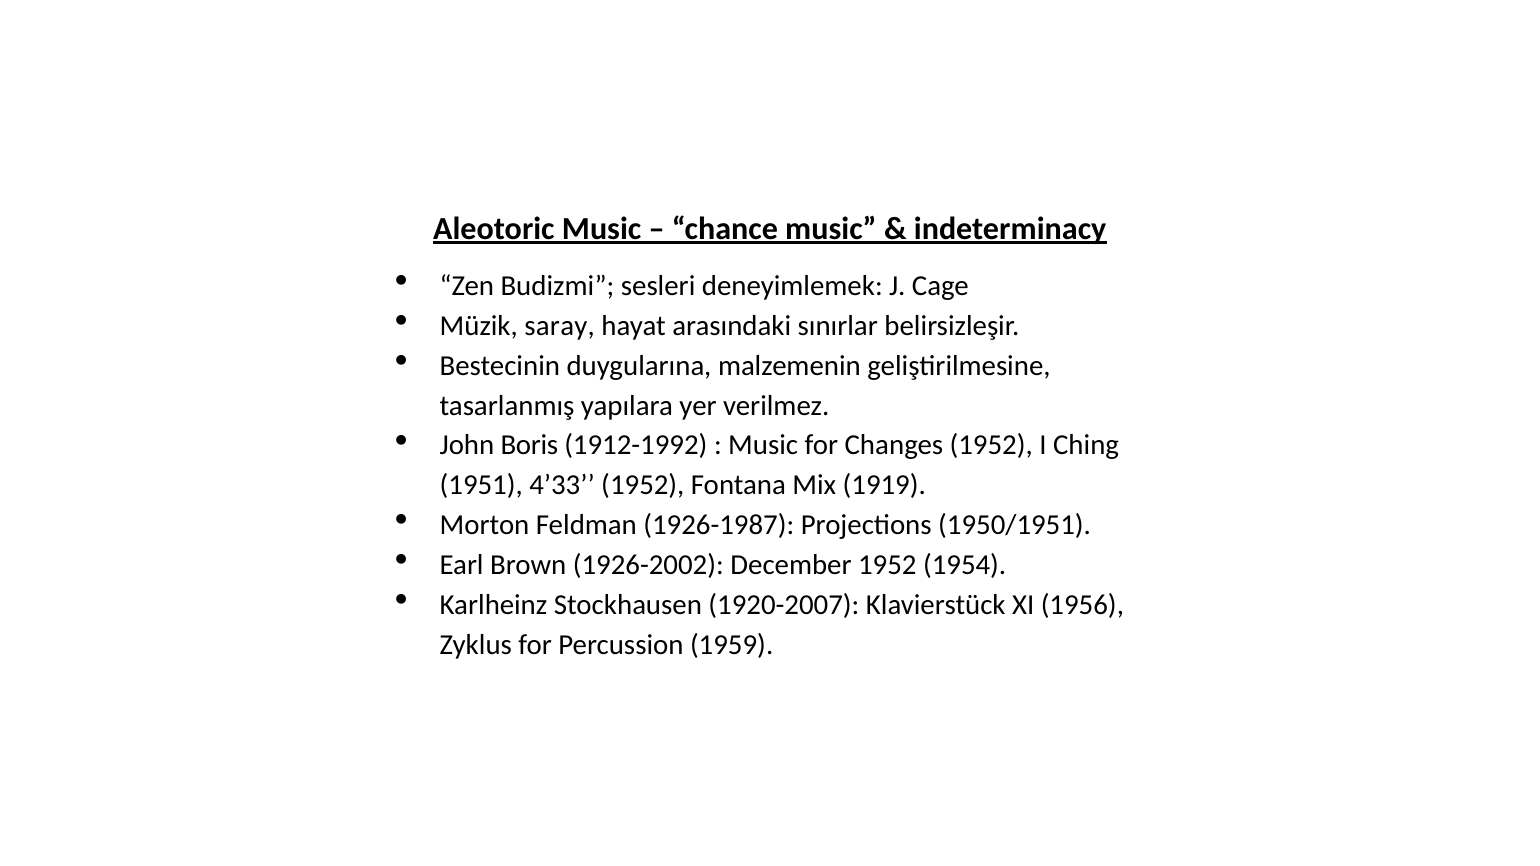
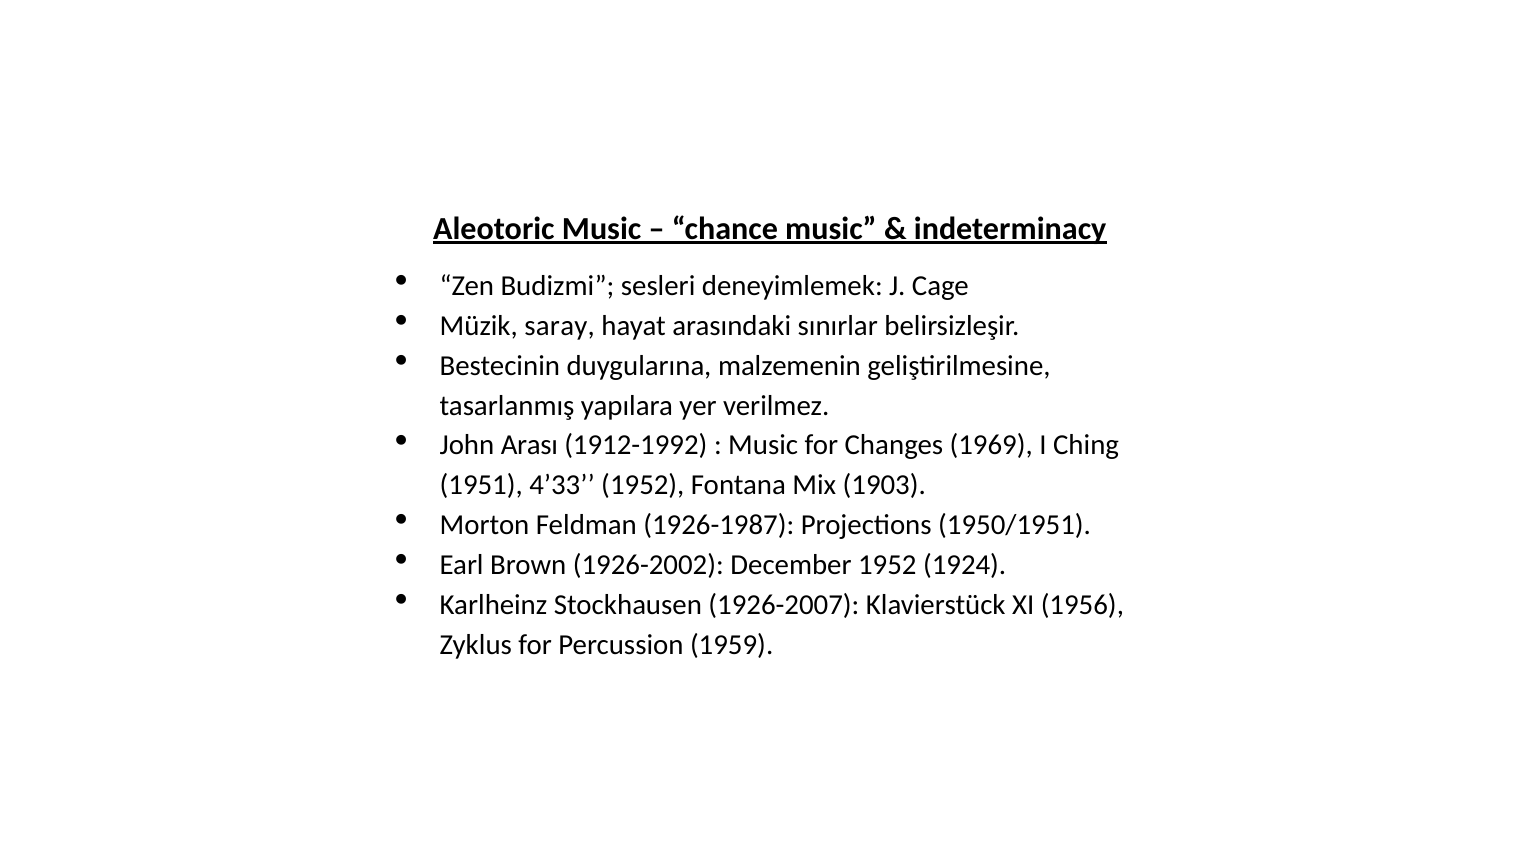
Boris: Boris -> Arası
Changes 1952: 1952 -> 1969
1919: 1919 -> 1903
1954: 1954 -> 1924
1920-2007: 1920-2007 -> 1926-2007
